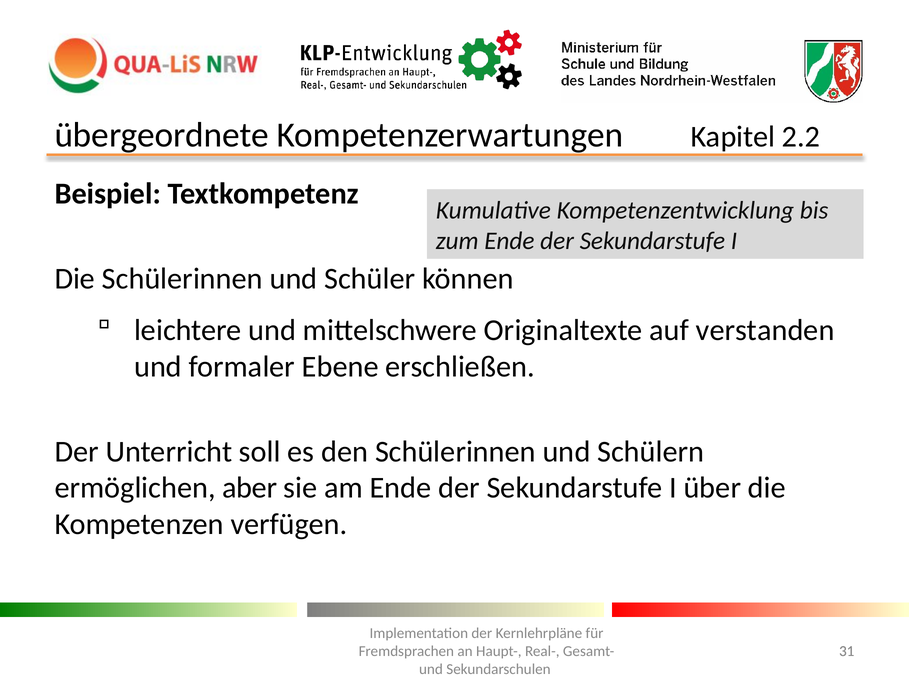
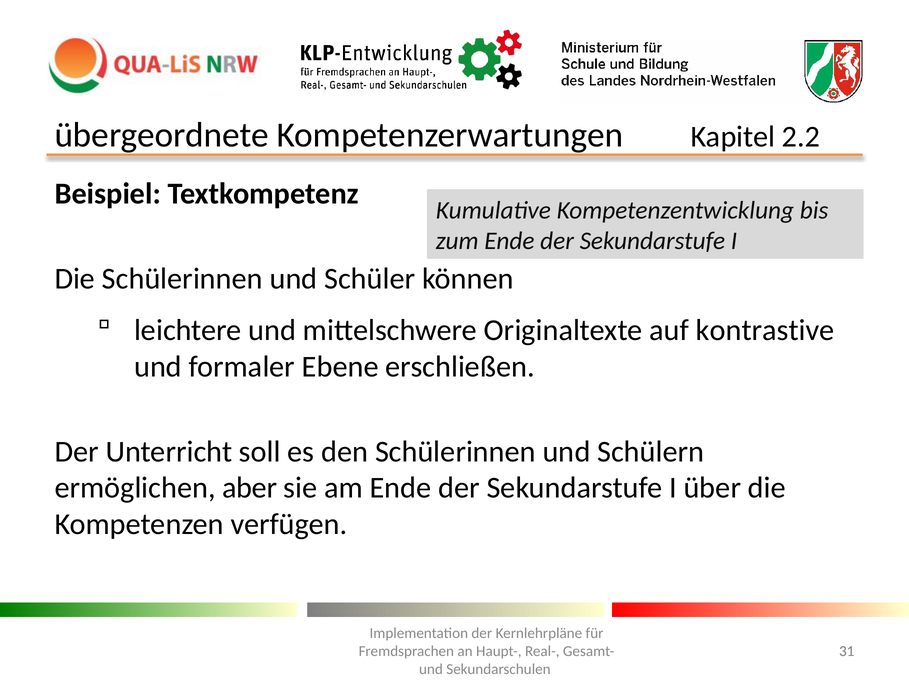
verstanden: verstanden -> kontrastive
